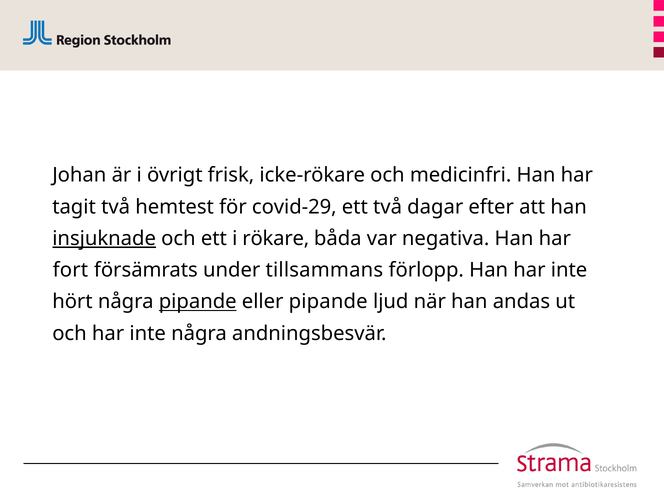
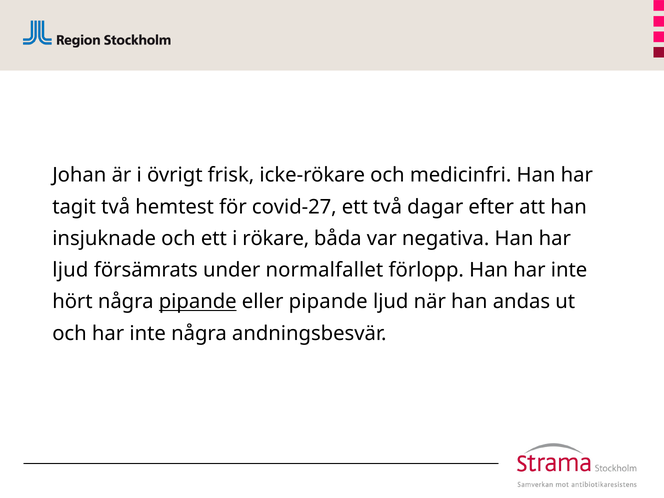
covid-29: covid-29 -> covid-27
insjuknade underline: present -> none
fort at (70, 270): fort -> ljud
tillsammans: tillsammans -> normalfallet
